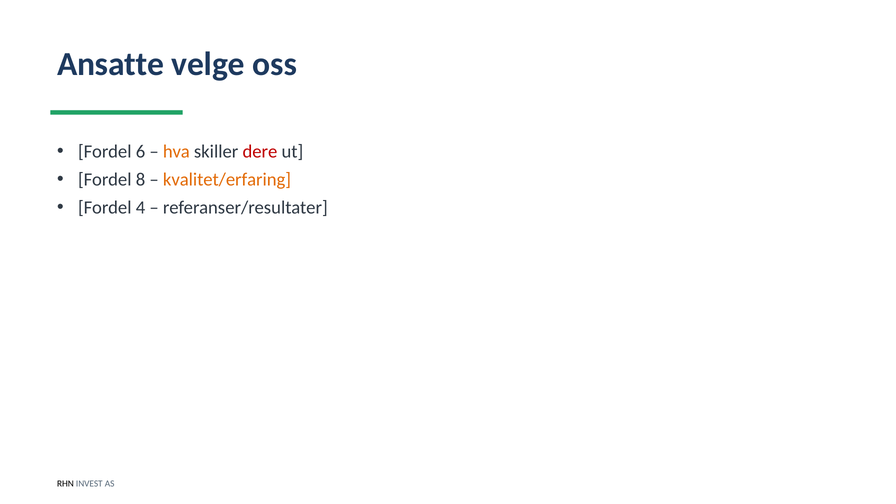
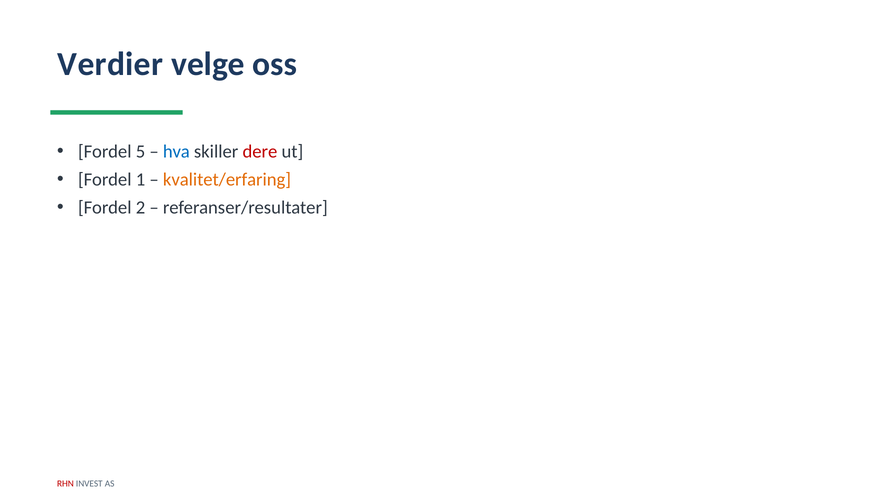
Ansatte: Ansatte -> Verdier
6: 6 -> 5
hva colour: orange -> blue
8: 8 -> 1
4: 4 -> 2
RHN colour: black -> red
